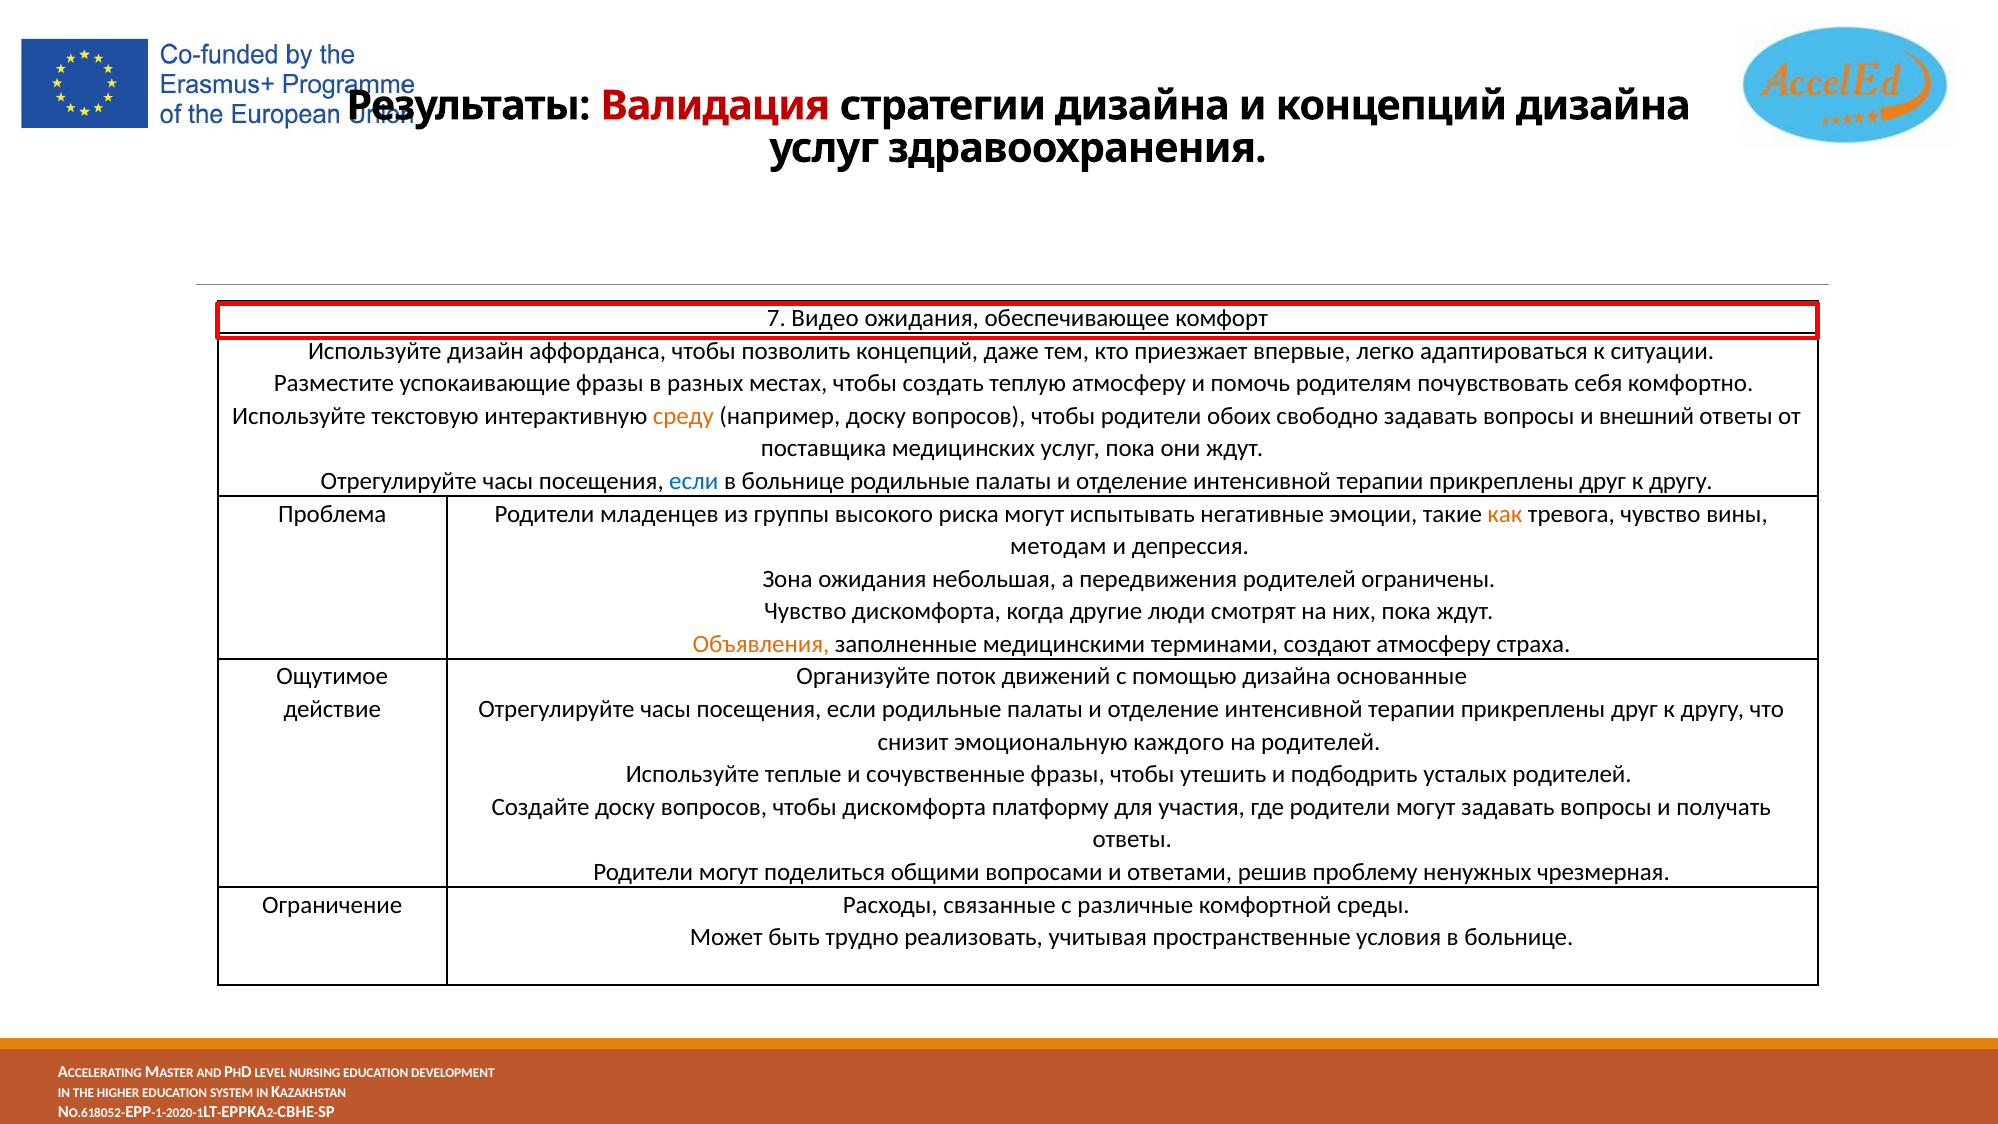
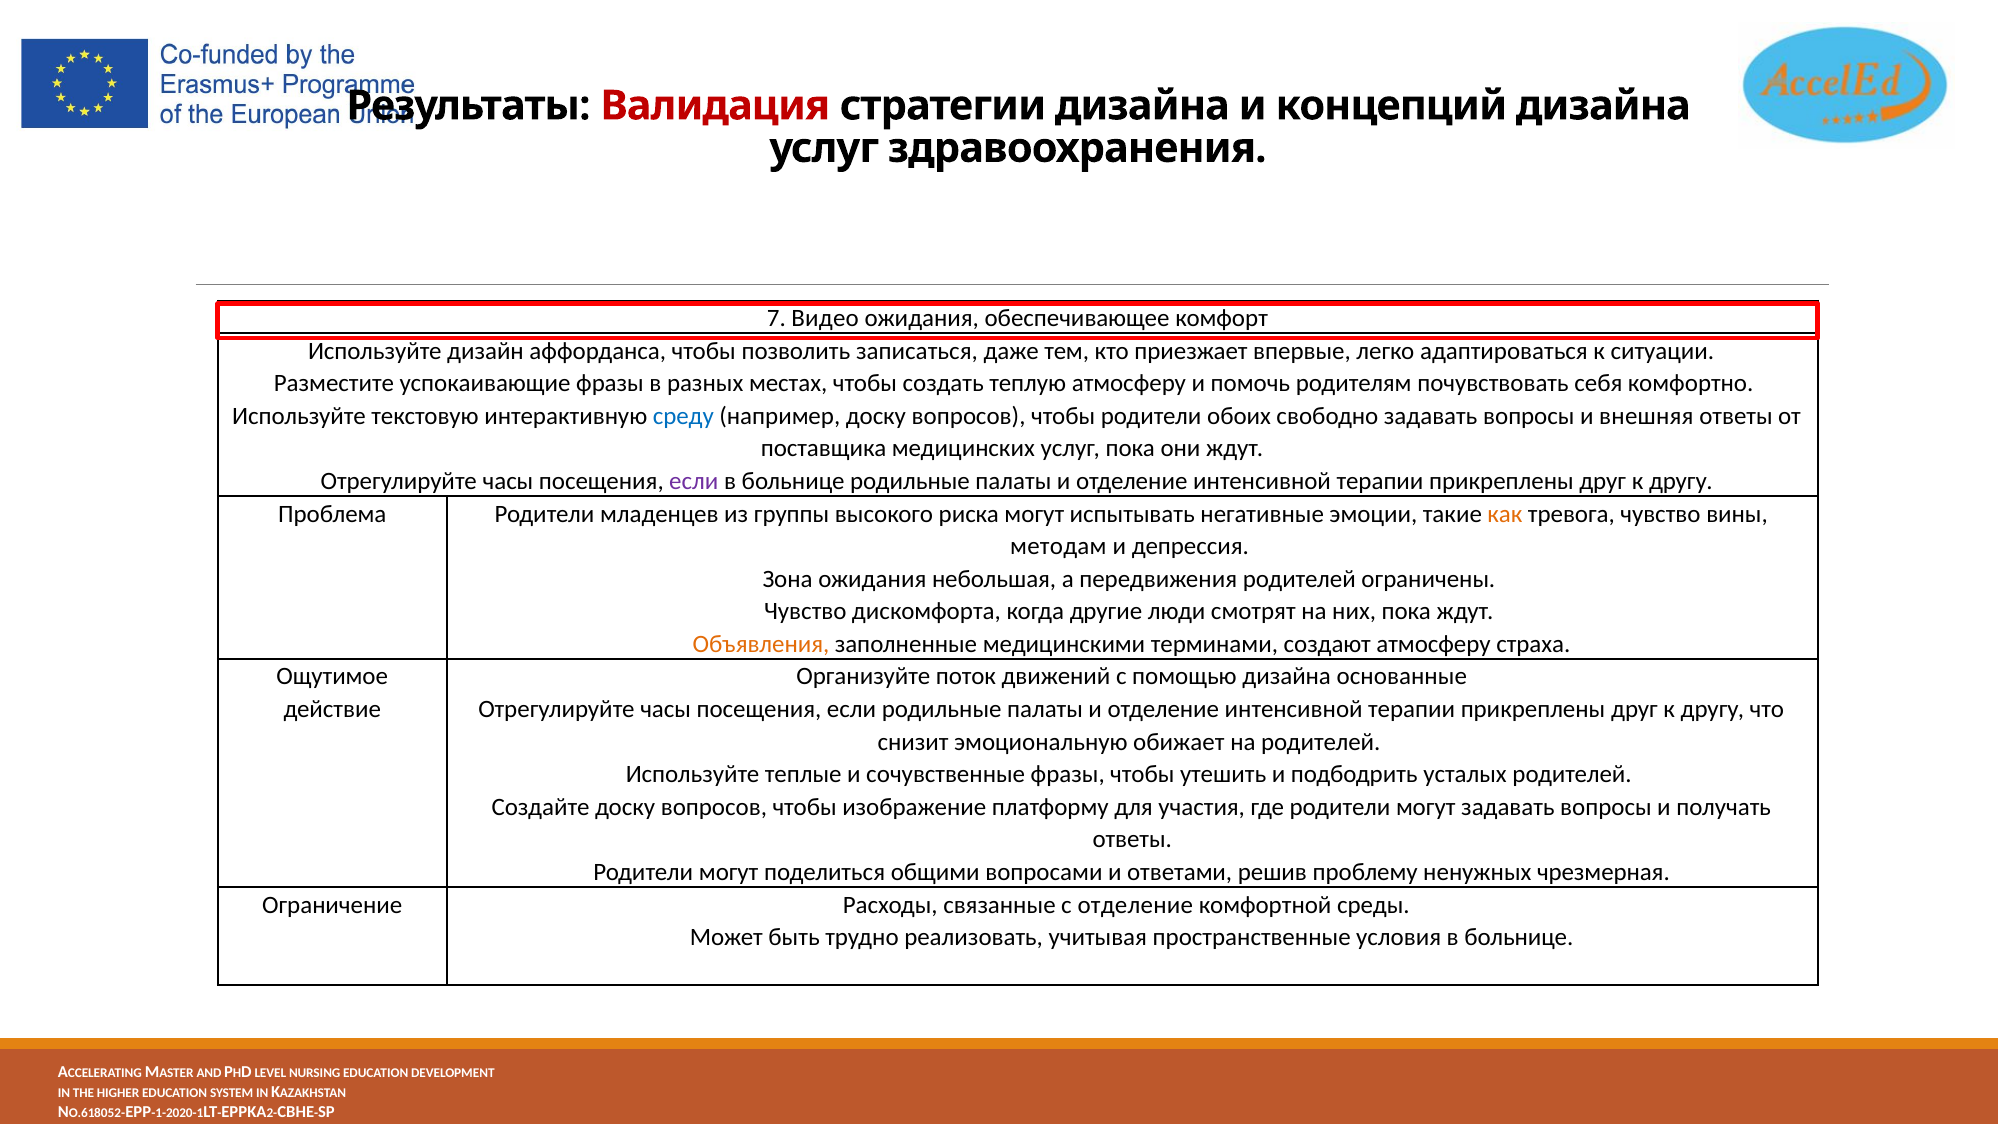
позволить концепций: концепций -> записаться
среду colour: orange -> blue
внешний: внешний -> внешняя
если at (694, 481) colour: blue -> purple
каждого: каждого -> обижает
чтобы дискомфорта: дискомфорта -> изображение
с различные: различные -> отделение
